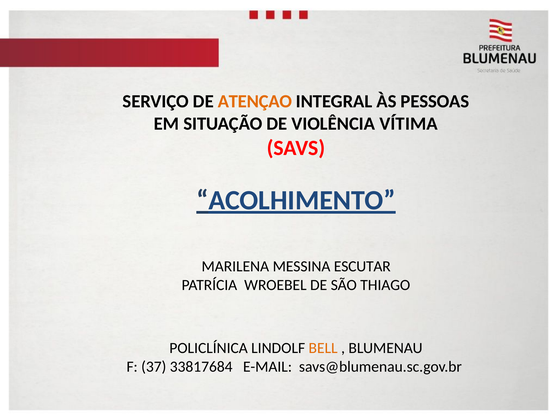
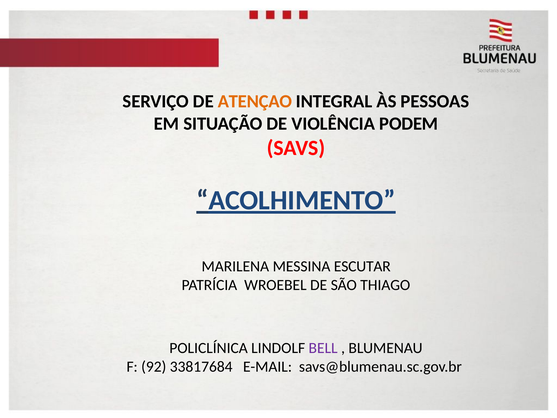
VÍTIMA: VÍTIMA -> PODEM
BELL colour: orange -> purple
37: 37 -> 92
